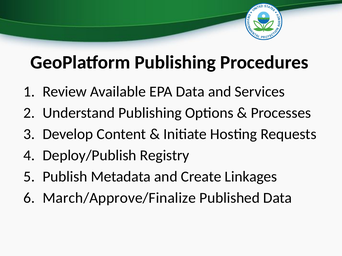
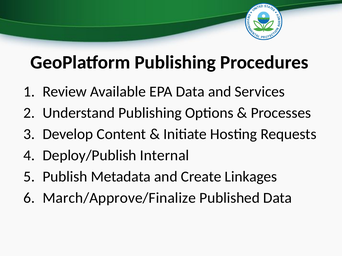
Registry: Registry -> Internal
